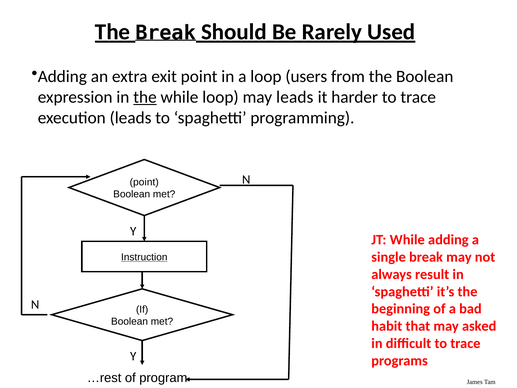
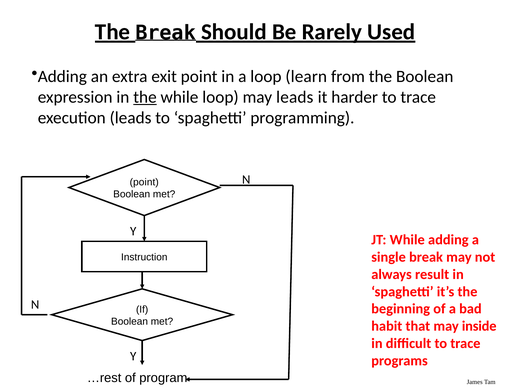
users: users -> learn
Instruction underline: present -> none
asked: asked -> inside
